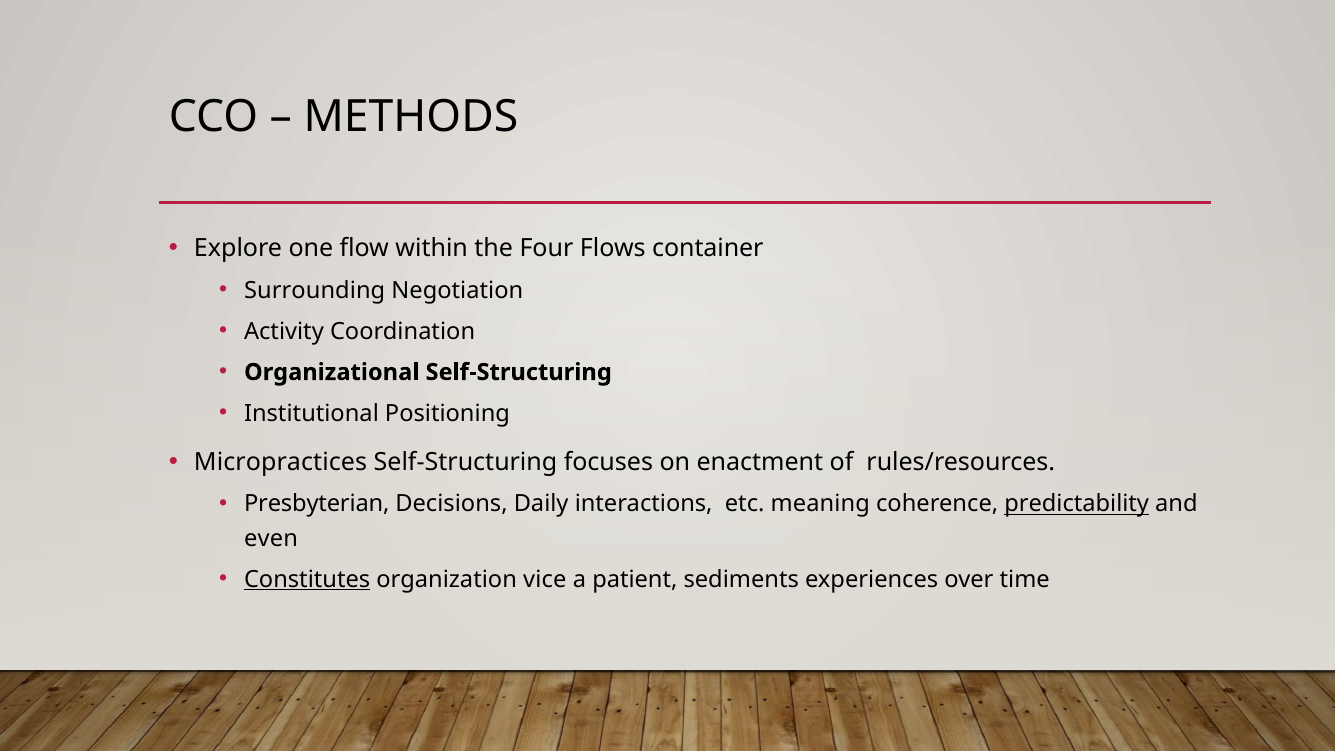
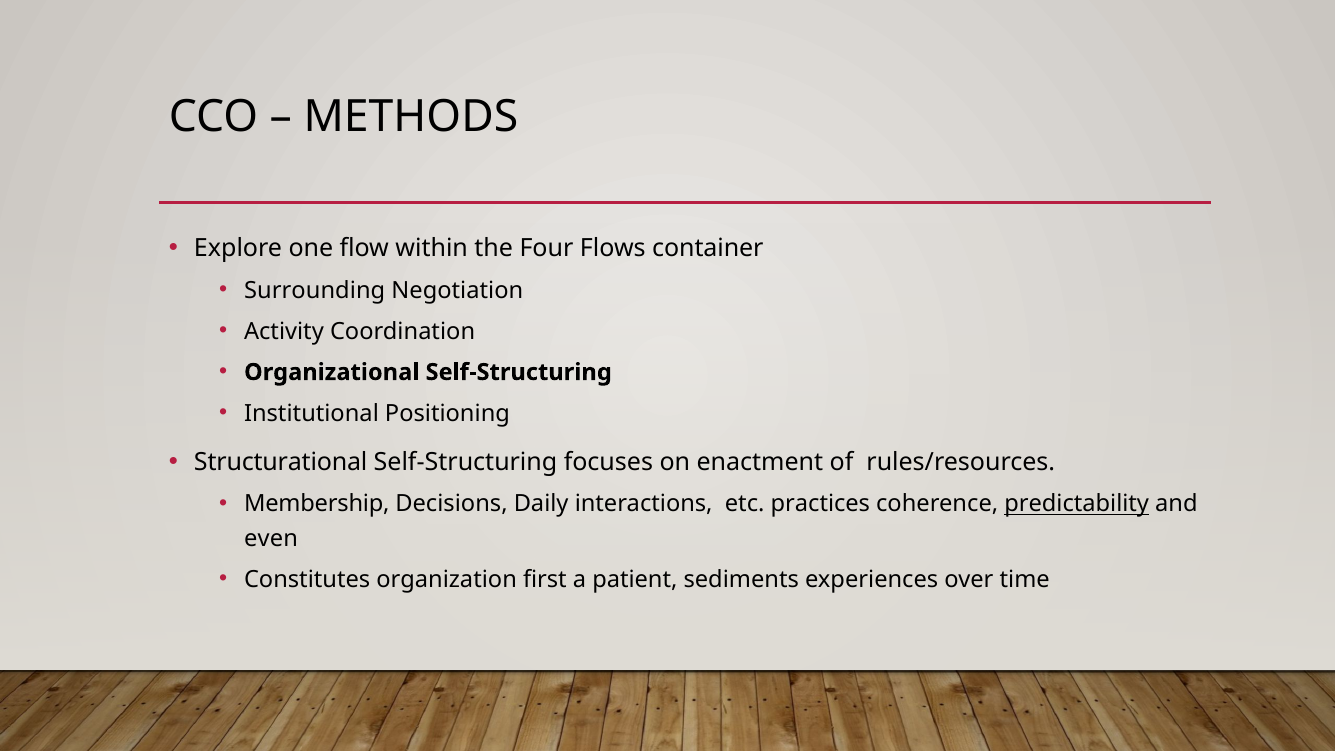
Micropractices: Micropractices -> Structurational
Presbyterian: Presbyterian -> Membership
meaning: meaning -> practices
Constitutes underline: present -> none
vice: vice -> first
